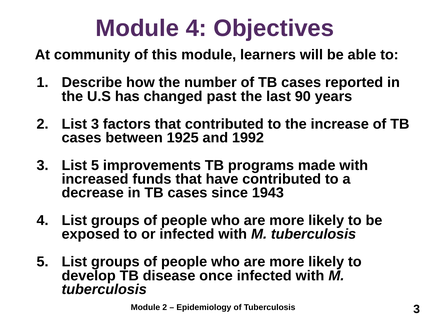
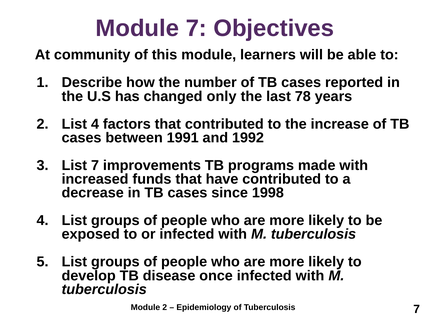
Module 4: 4 -> 7
past: past -> only
90: 90 -> 78
List 3: 3 -> 4
1925: 1925 -> 1991
List 5: 5 -> 7
1943: 1943 -> 1998
Tuberculosis 3: 3 -> 7
